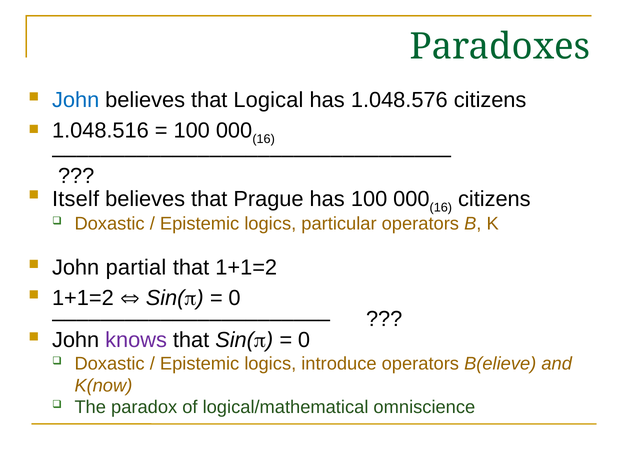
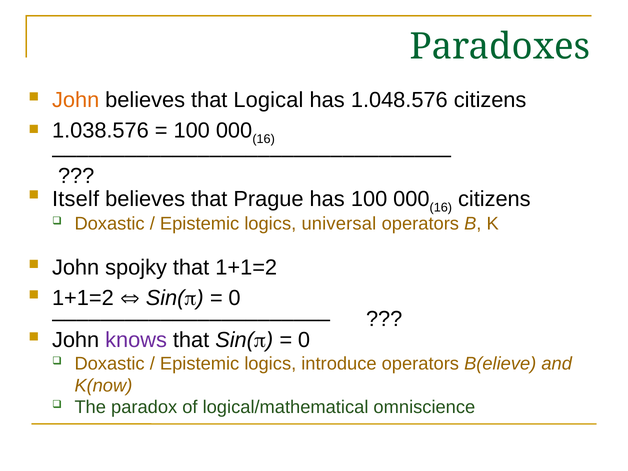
John at (76, 100) colour: blue -> orange
1.048.516: 1.048.516 -> 1.038.576
particular: particular -> universal
partial: partial -> spojky
